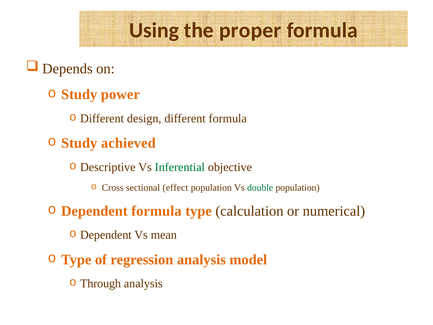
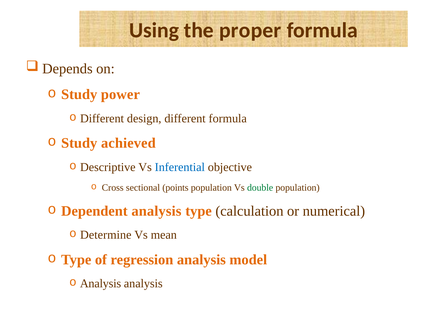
Inferential colour: green -> blue
effect: effect -> points
Dependent formula: formula -> analysis
Dependent at (106, 235): Dependent -> Determine
Through at (101, 283): Through -> Analysis
